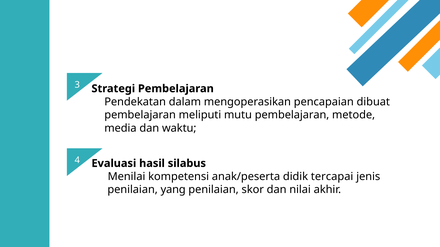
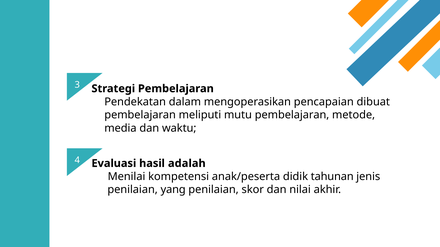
silabus: silabus -> adalah
tercapai: tercapai -> tahunan
